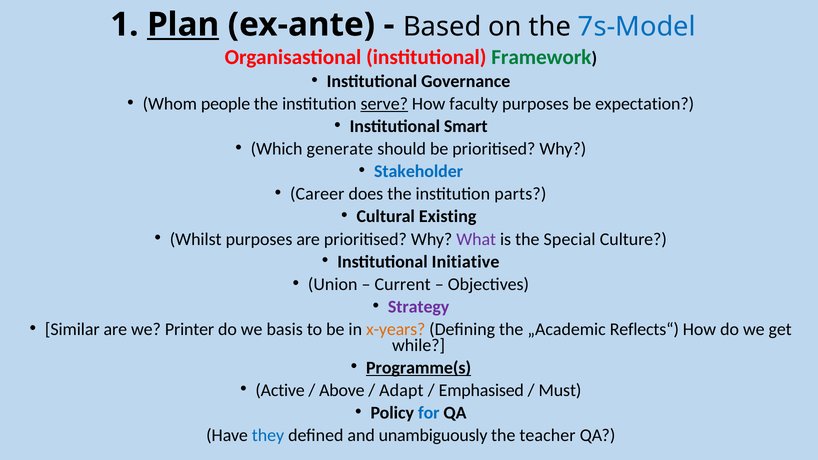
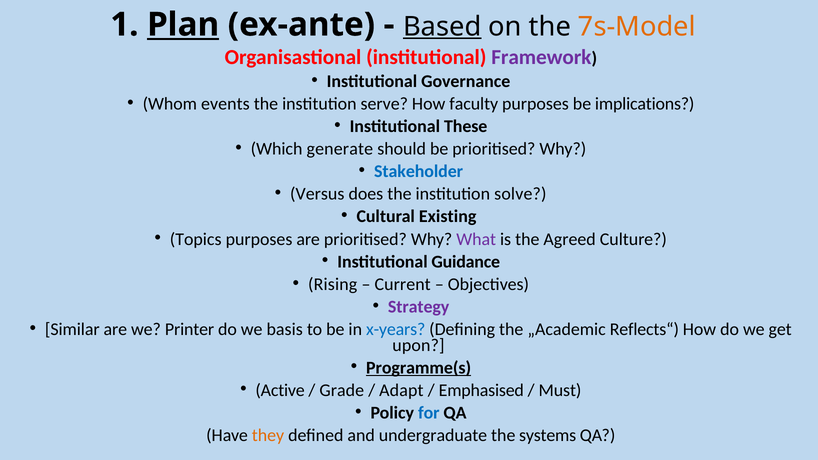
Based underline: none -> present
7s-Model colour: blue -> orange
Framework colour: green -> purple
people: people -> events
serve underline: present -> none
expectation: expectation -> implications
Smart: Smart -> These
Career: Career -> Versus
parts: parts -> solve
Whilst: Whilst -> Topics
Special: Special -> Agreed
Initiative: Initiative -> Guidance
Union: Union -> Rising
x-years colour: orange -> blue
while: while -> upon
Above: Above -> Grade
they colour: blue -> orange
unambiguously: unambiguously -> undergraduate
teacher: teacher -> systems
